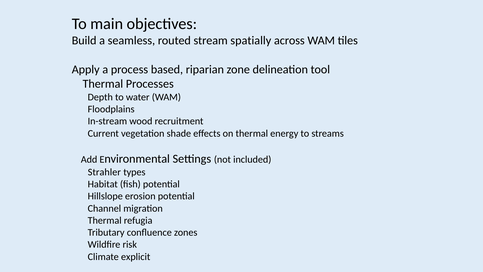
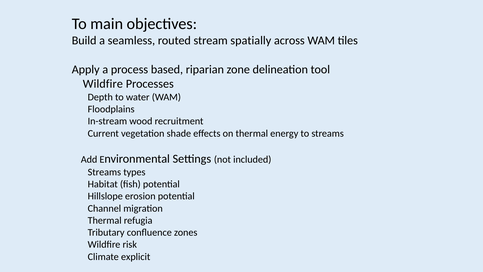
Thermal at (103, 84): Thermal -> Wildfire
Strahler at (104, 172): Strahler -> Streams
